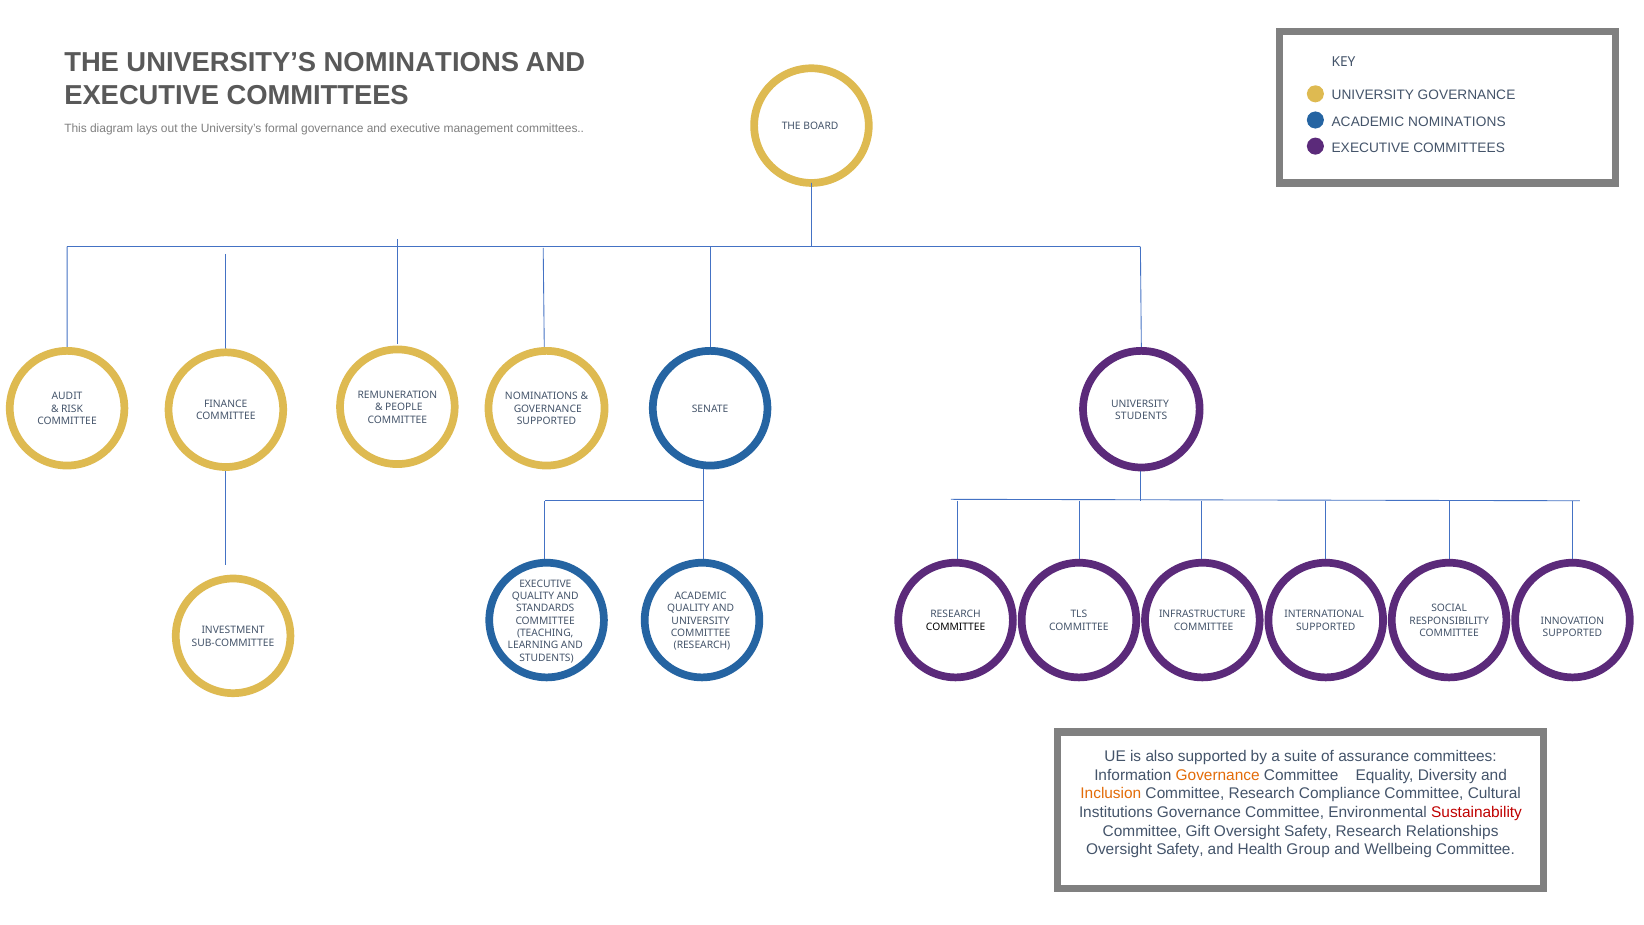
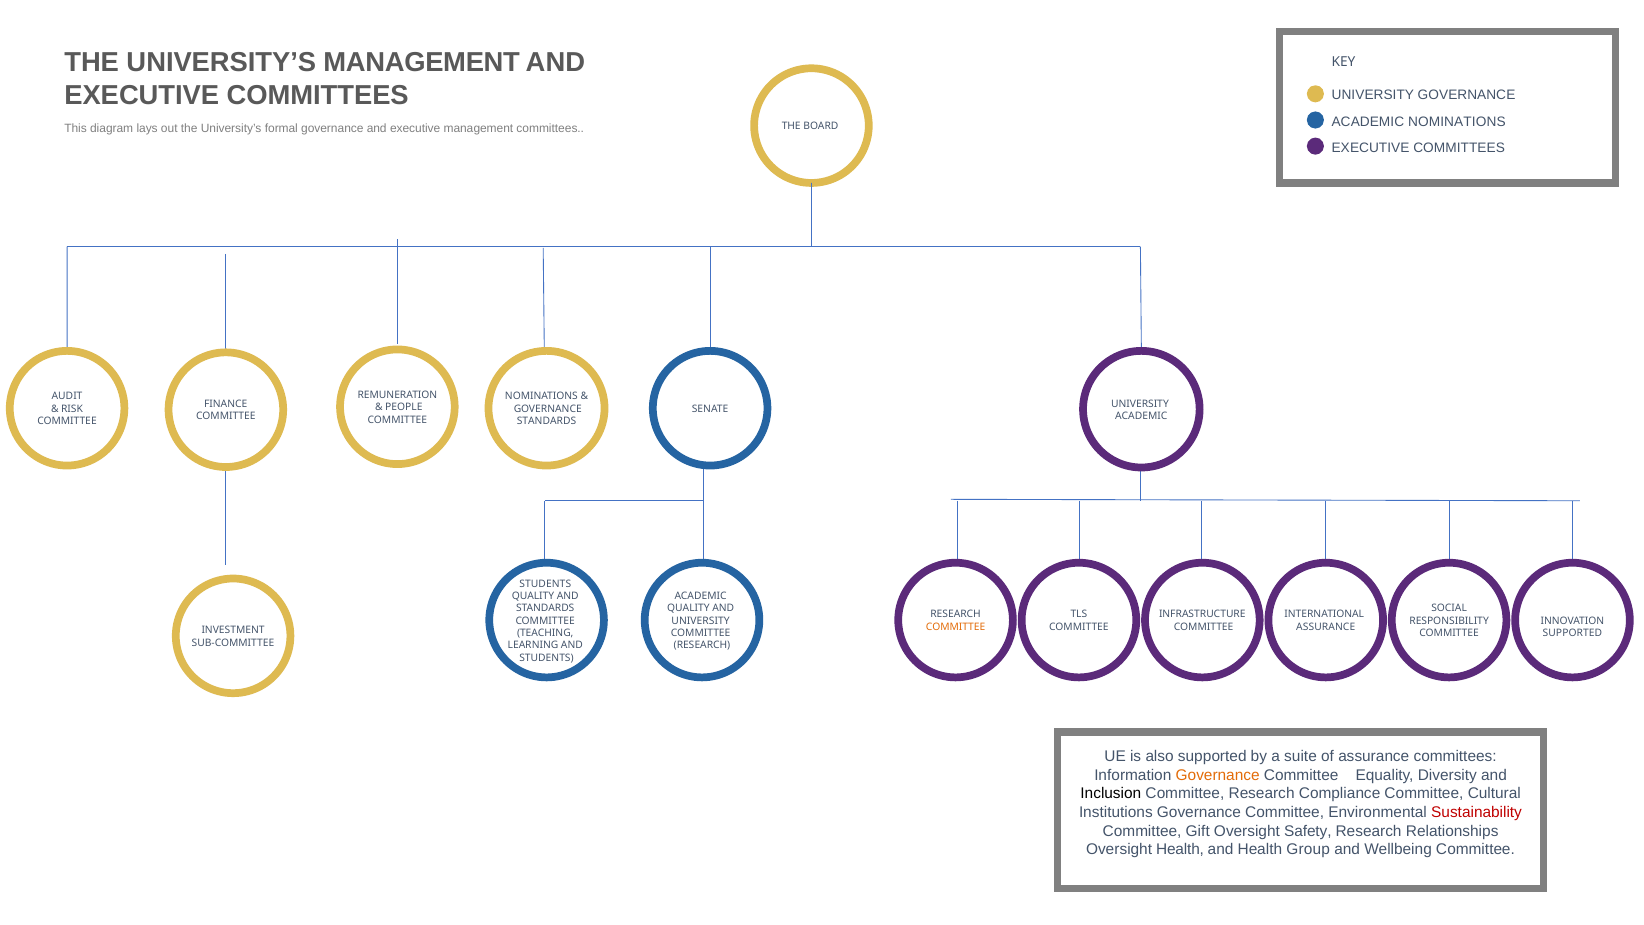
UNIVERSITY’S NOMINATIONS: NOMINATIONS -> MANAGEMENT
STUDENTS at (1141, 416): STUDENTS -> ACADEMIC
SUPPORTED at (546, 421): SUPPORTED -> STANDARDS
EXECUTIVE at (545, 584): EXECUTIVE -> STUDENTS
COMMITTEE at (956, 627) colour: black -> orange
SUPPORTED at (1326, 627): SUPPORTED -> ASSURANCE
Inclusion colour: orange -> black
Safety at (1180, 849): Safety -> Health
